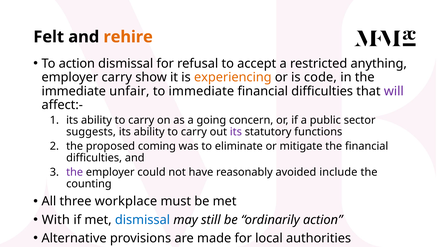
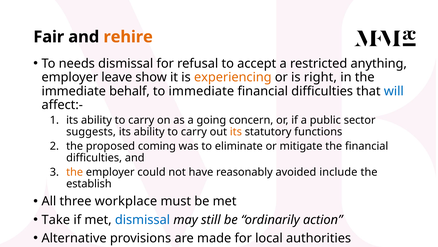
Felt: Felt -> Fair
To action: action -> needs
employer carry: carry -> leave
code: code -> right
unfair: unfair -> behalf
will colour: purple -> blue
its at (236, 132) colour: purple -> orange
the at (75, 172) colour: purple -> orange
counting: counting -> establish
With: With -> Take
